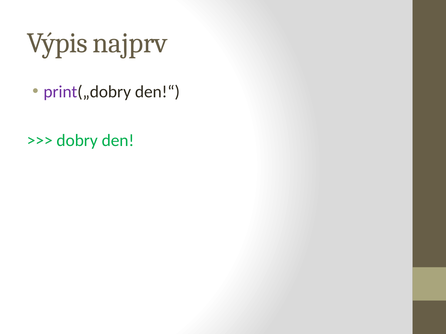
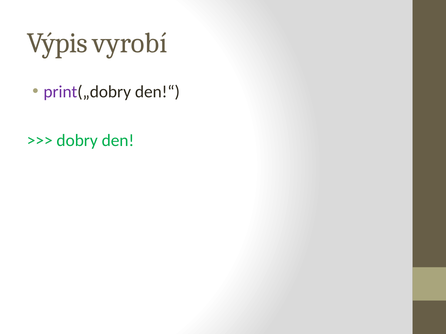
najprv: najprv -> vyrobí
